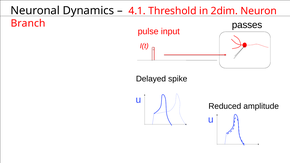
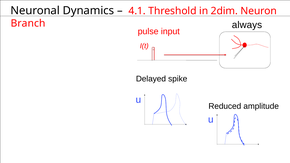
passes: passes -> always
